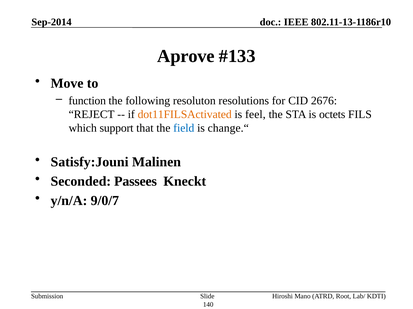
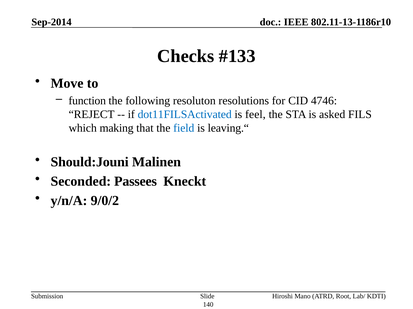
Aprove: Aprove -> Checks
2676: 2676 -> 4746
dot11FILSActivated colour: orange -> blue
octets: octets -> asked
support: support -> making
change.“: change.“ -> leaving.“
Satisfy:Jouni: Satisfy:Jouni -> Should:Jouni
9/0/7: 9/0/7 -> 9/0/2
